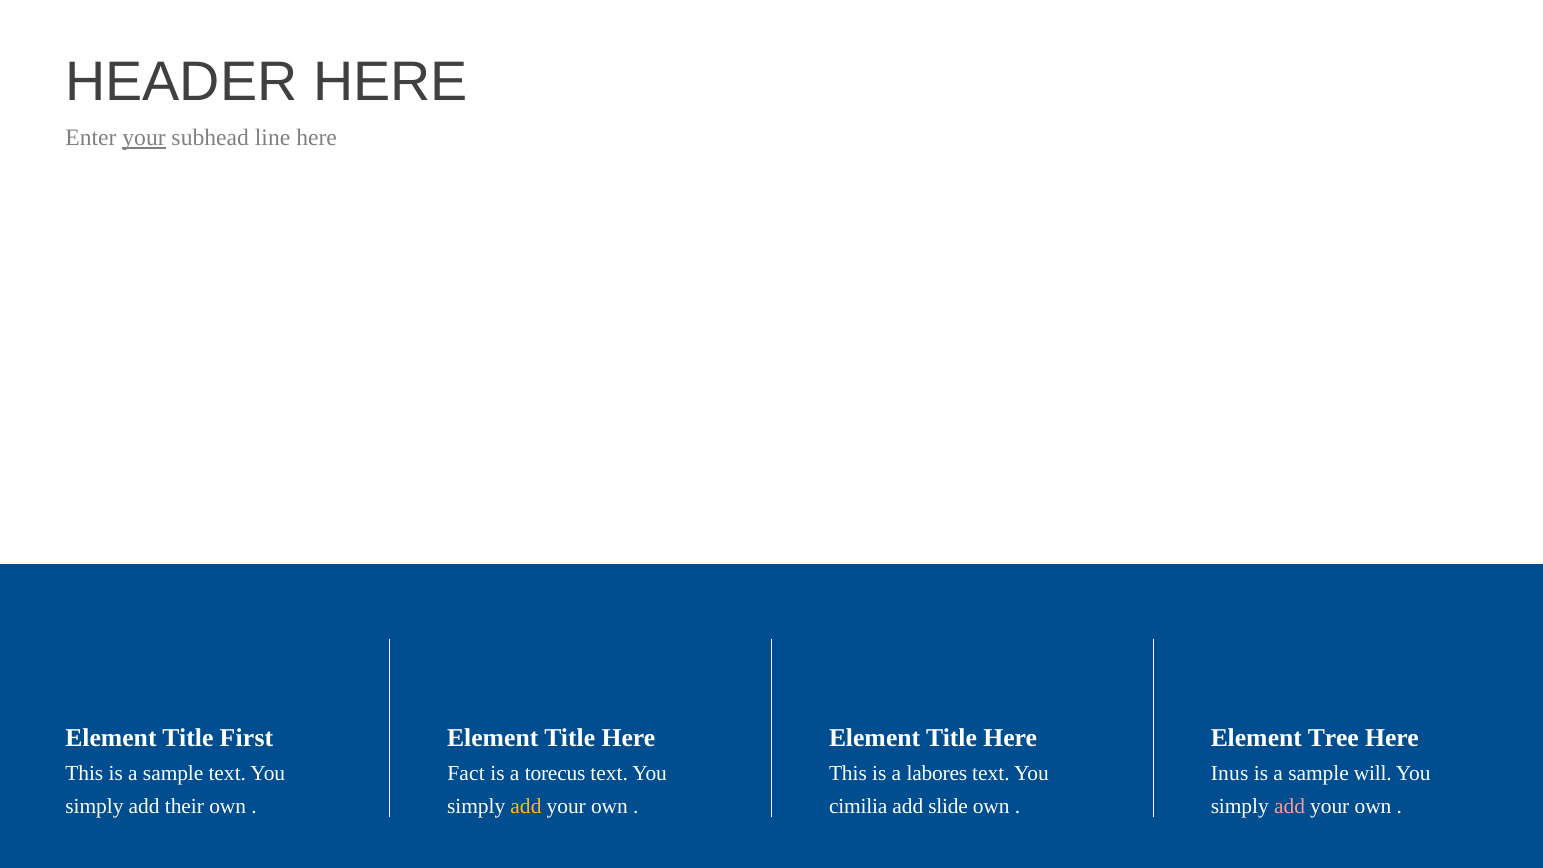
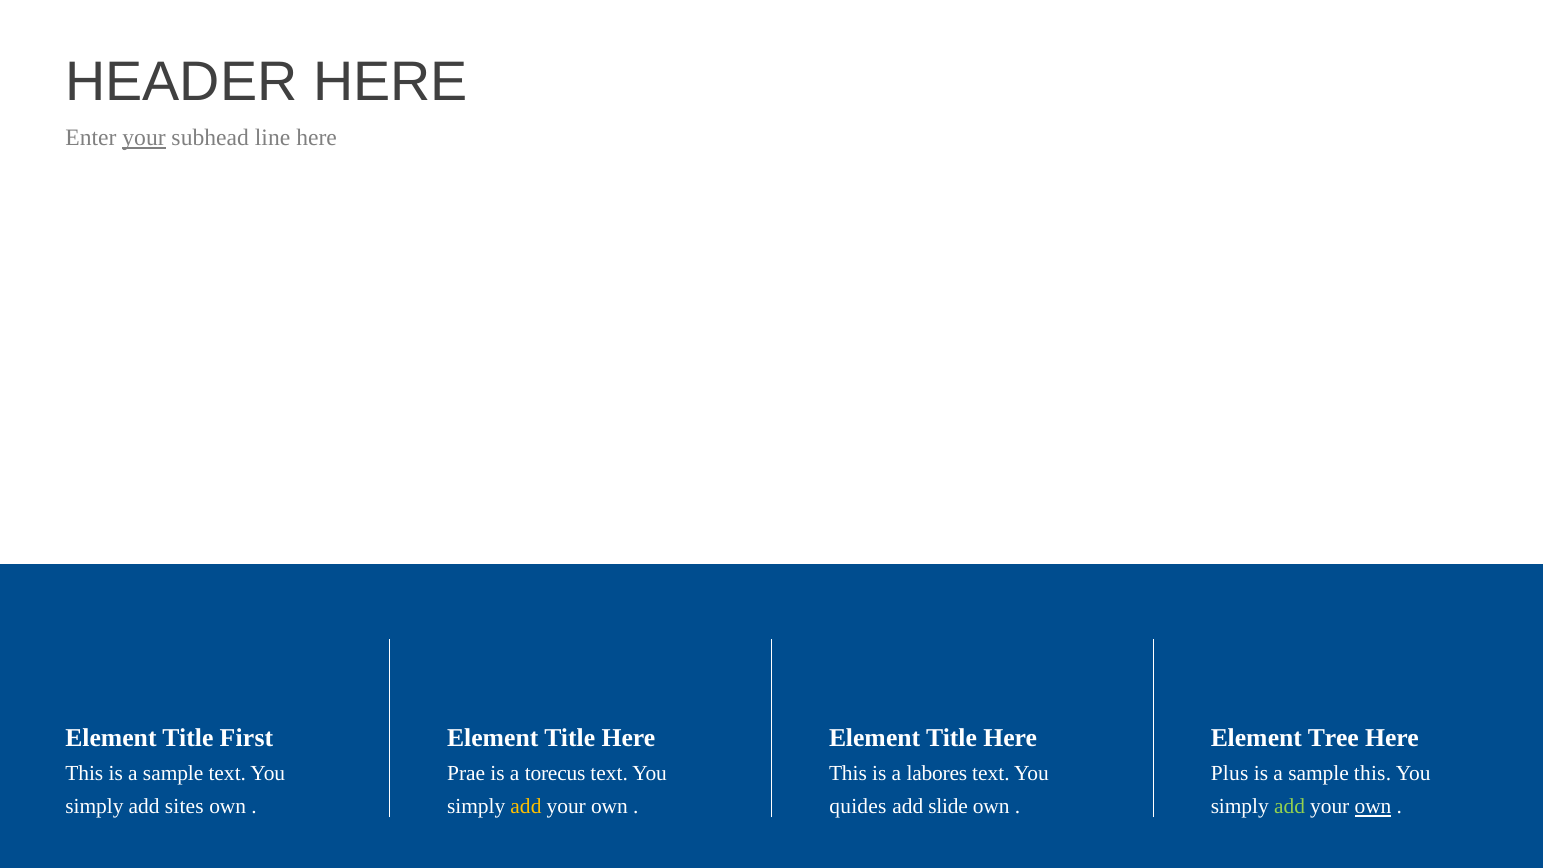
Fact: Fact -> Prae
Inus: Inus -> Plus
sample will: will -> this
their: their -> sites
cimilia: cimilia -> quides
add at (1290, 807) colour: pink -> light green
own at (1373, 807) underline: none -> present
